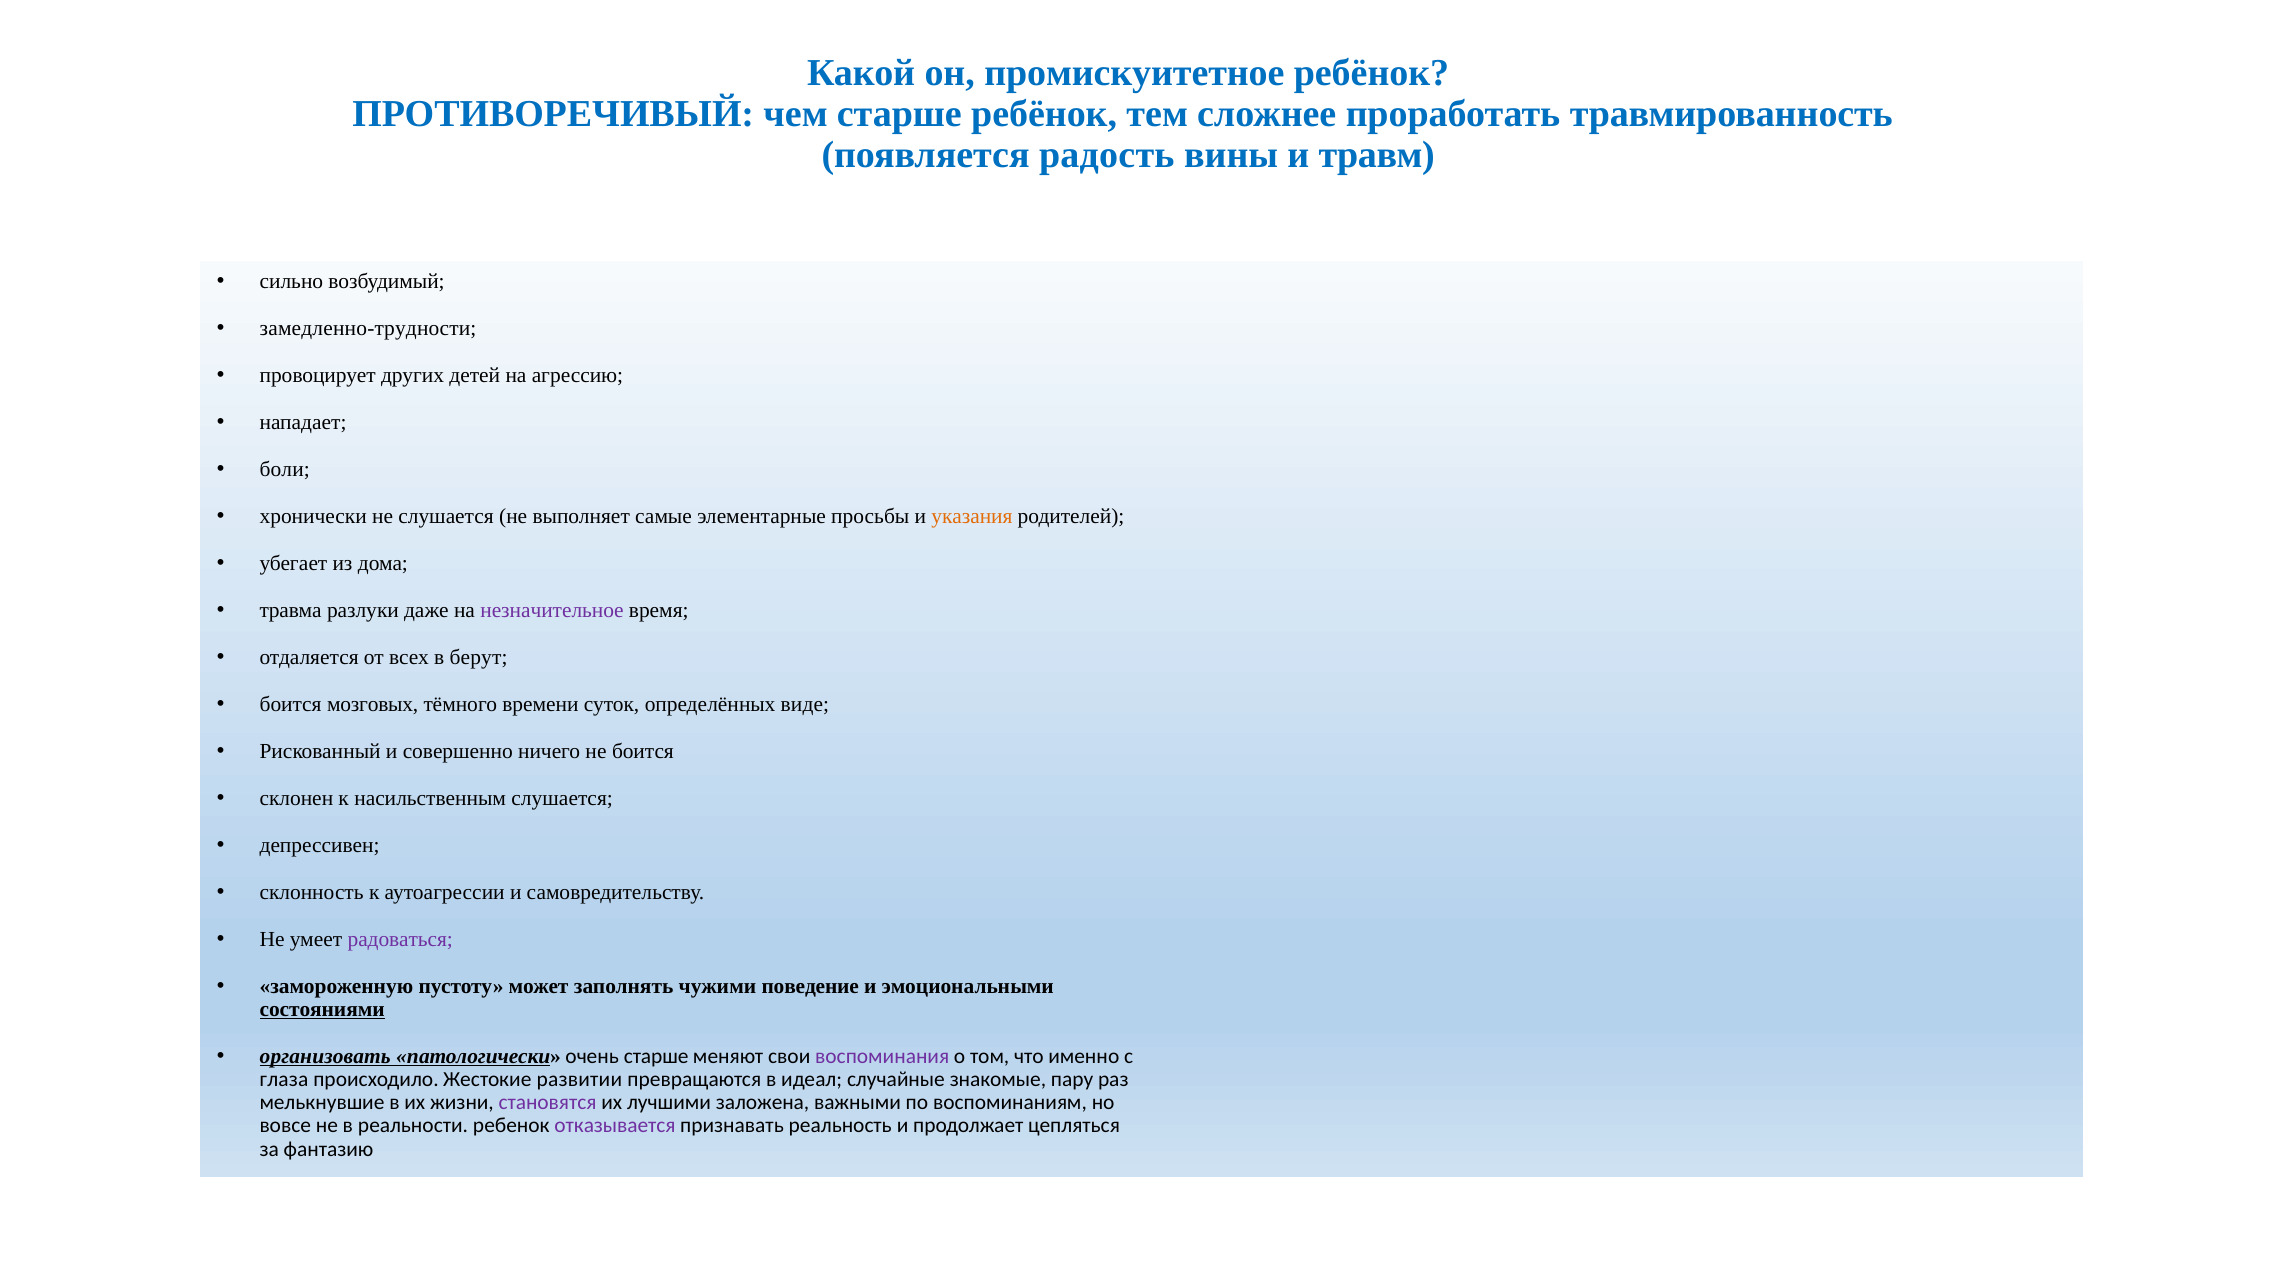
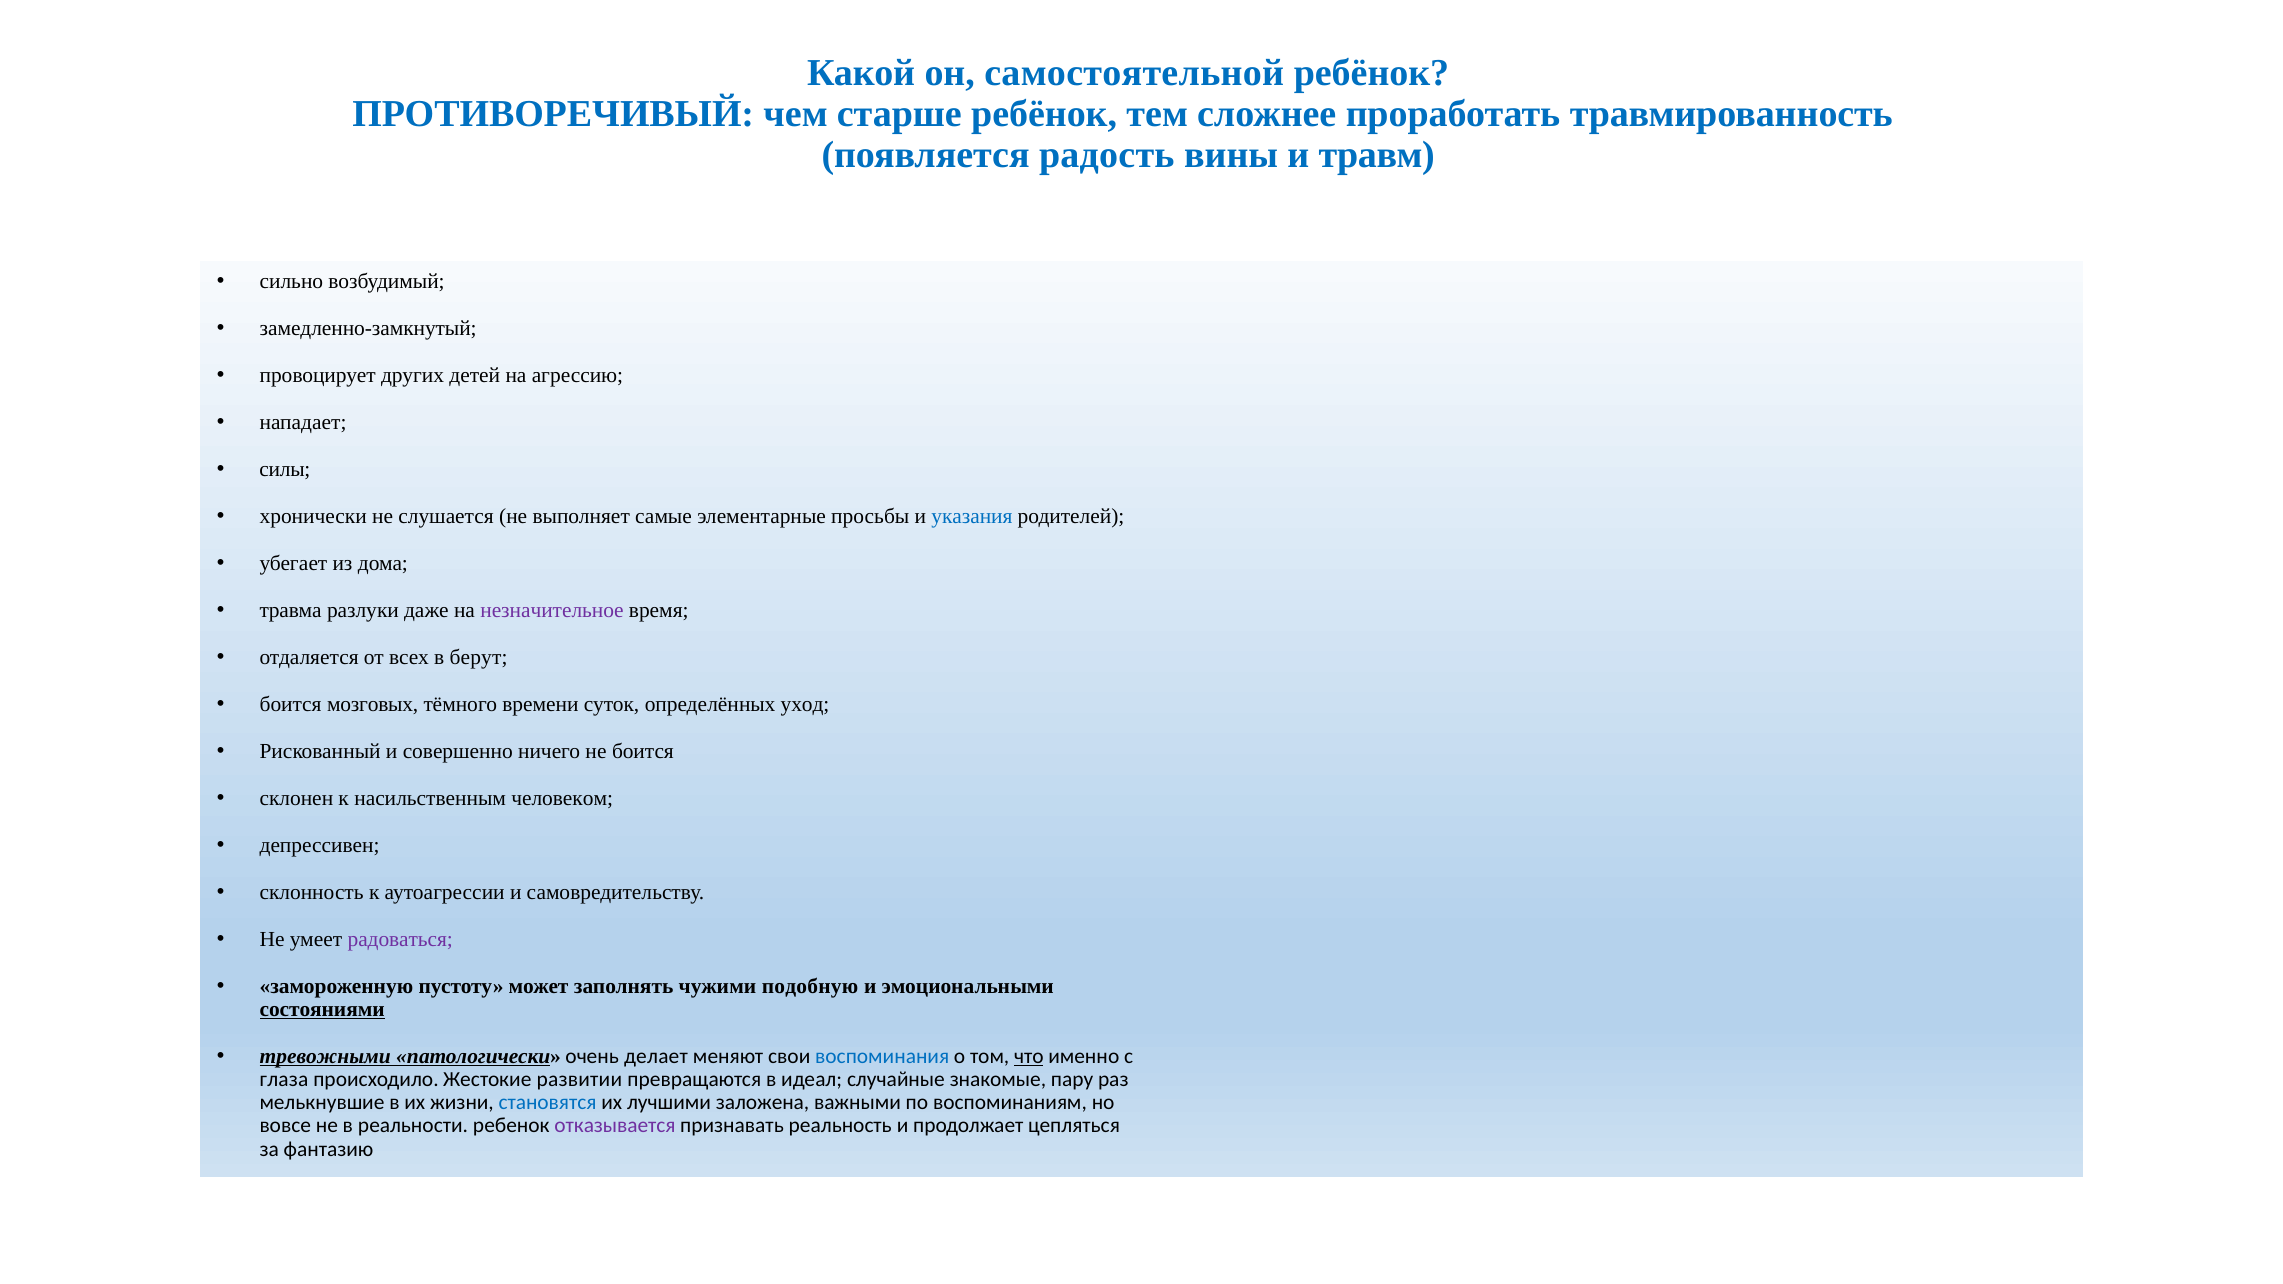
промискуитетное: промискуитетное -> самостоятельной
замедленно-трудности: замедленно-трудности -> замедленно-замкнутый
боли: боли -> силы
указания colour: orange -> blue
виде: виде -> уход
насильственным слушается: слушается -> человеком
поведение: поведение -> подобную
организовать: организовать -> тревожными
очень старше: старше -> делает
воспоминания colour: purple -> blue
что underline: none -> present
становятся colour: purple -> blue
